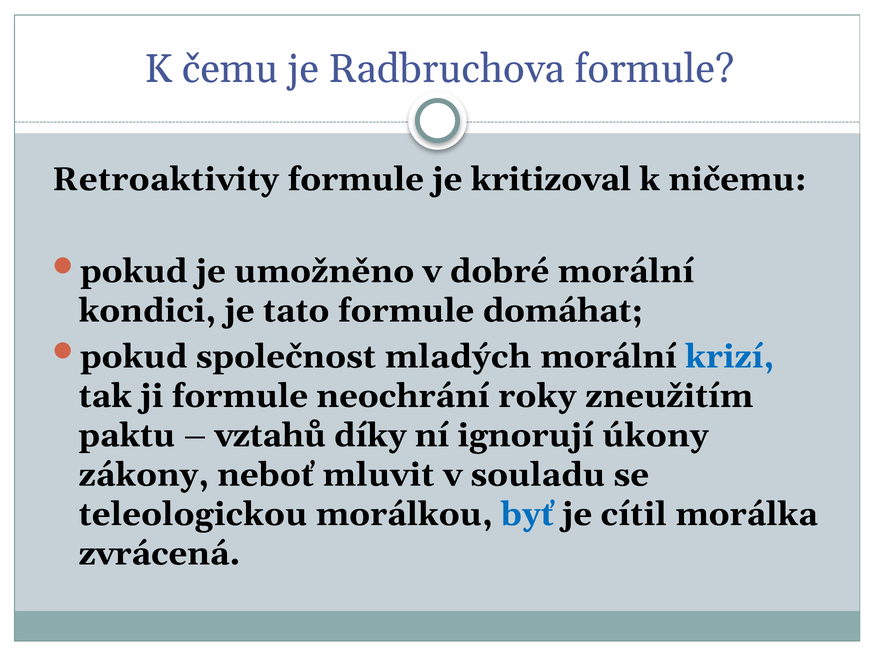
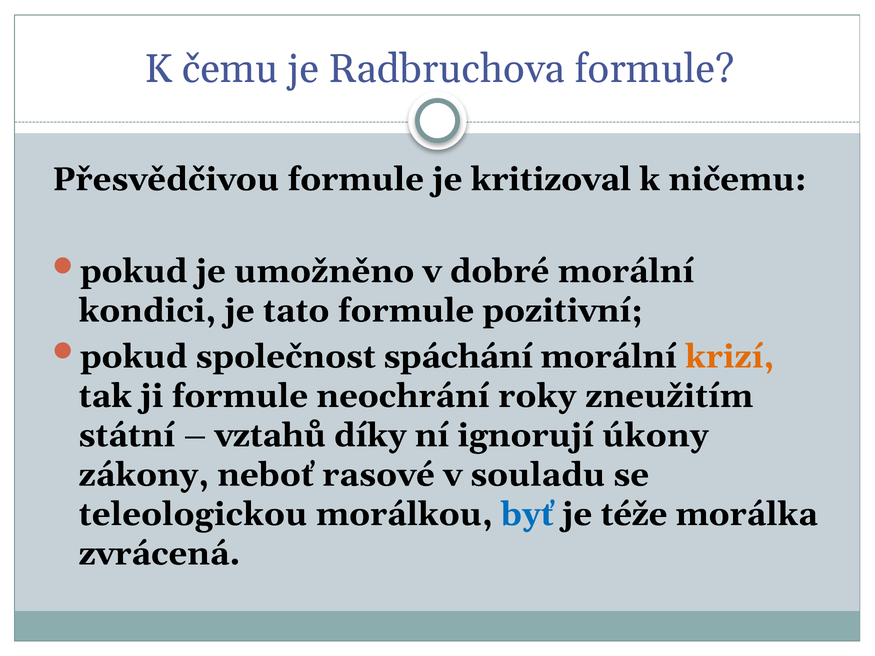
Retroaktivity: Retroaktivity -> Přesvědčivou
domáhat: domáhat -> pozitivní
mladých: mladých -> spáchání
krizí colour: blue -> orange
paktu: paktu -> státní
mluvit: mluvit -> rasové
cítil: cítil -> téže
